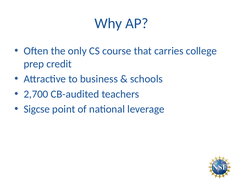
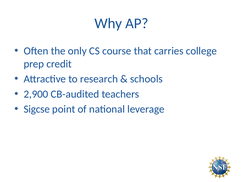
business: business -> research
2,700: 2,700 -> 2,900
